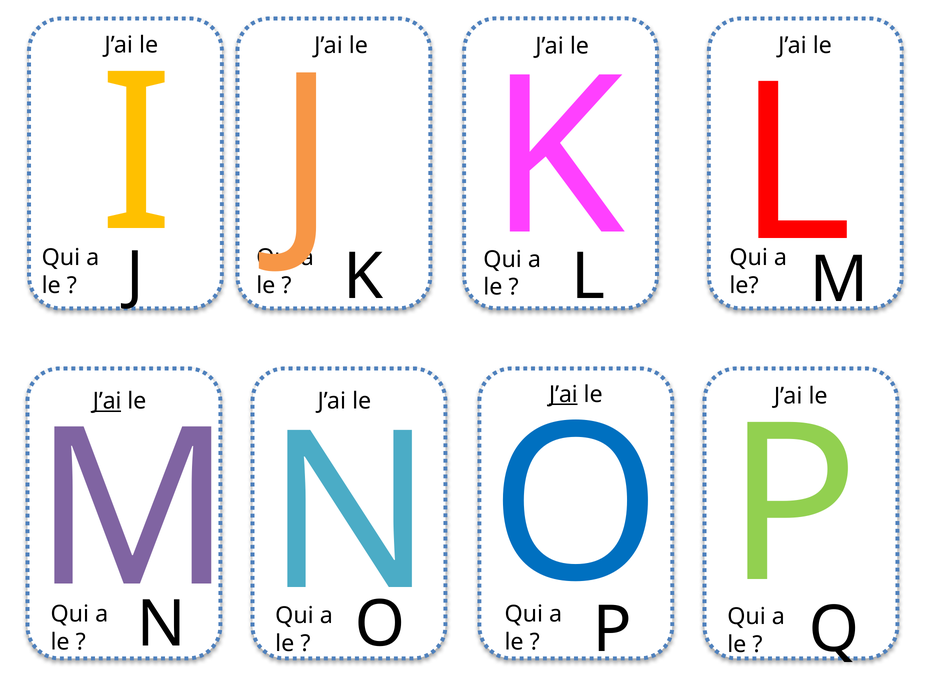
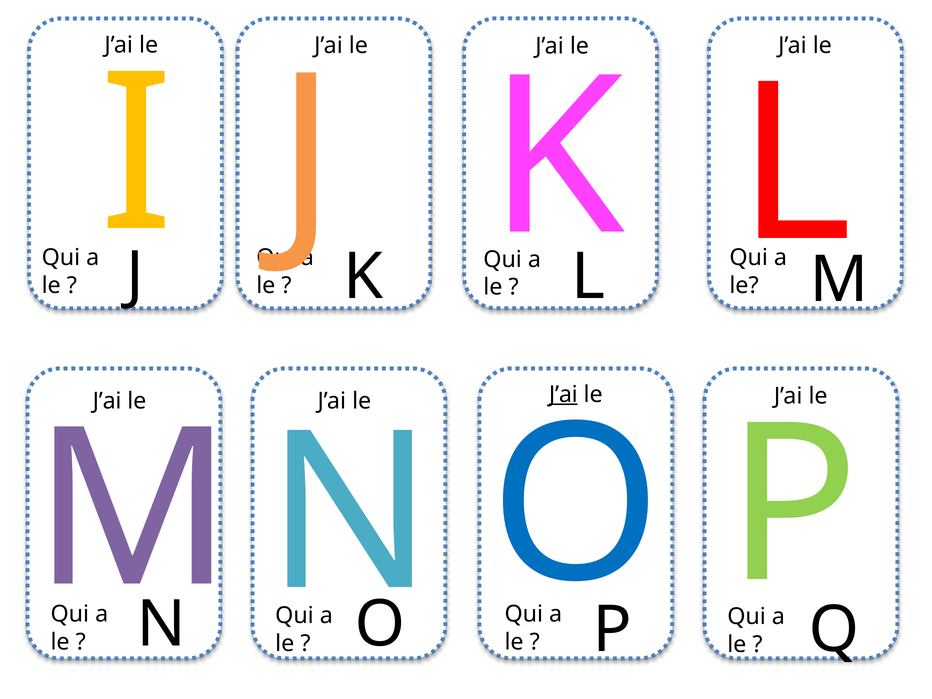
J’ai at (107, 401) underline: present -> none
